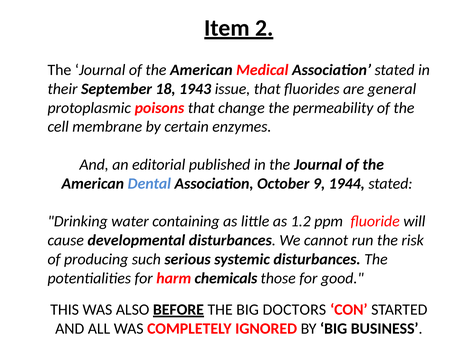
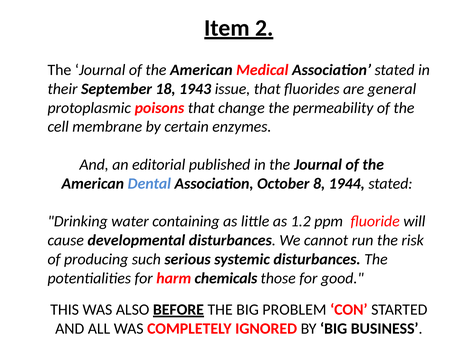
9: 9 -> 8
DOCTORS: DOCTORS -> PROBLEM
